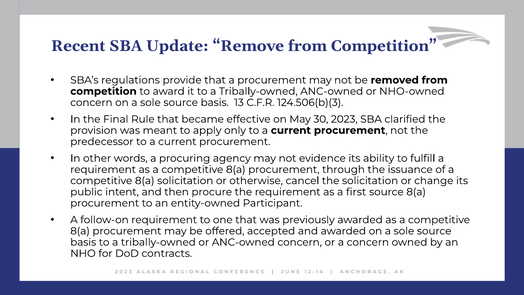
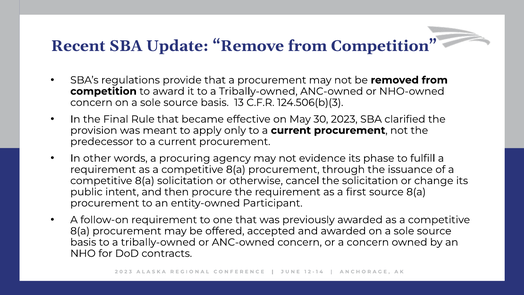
ability: ability -> phase
